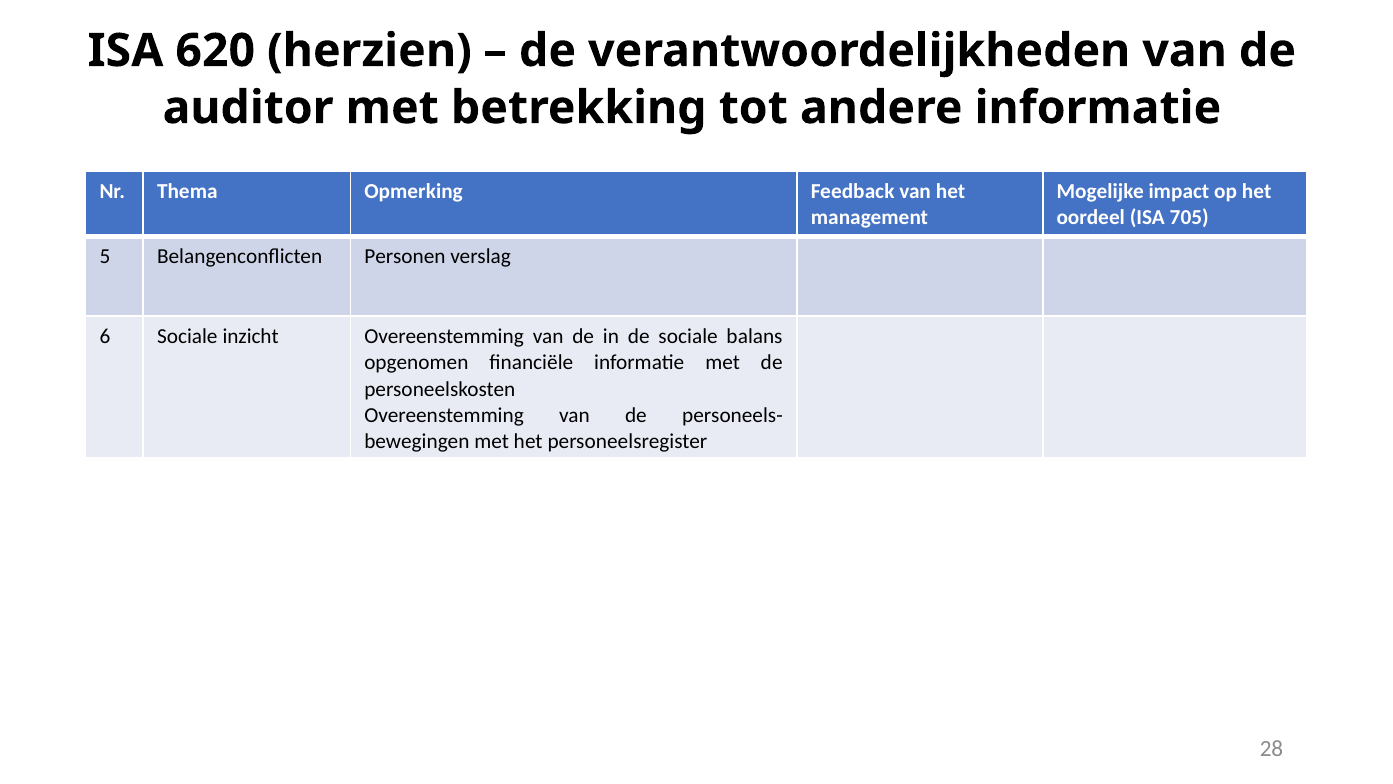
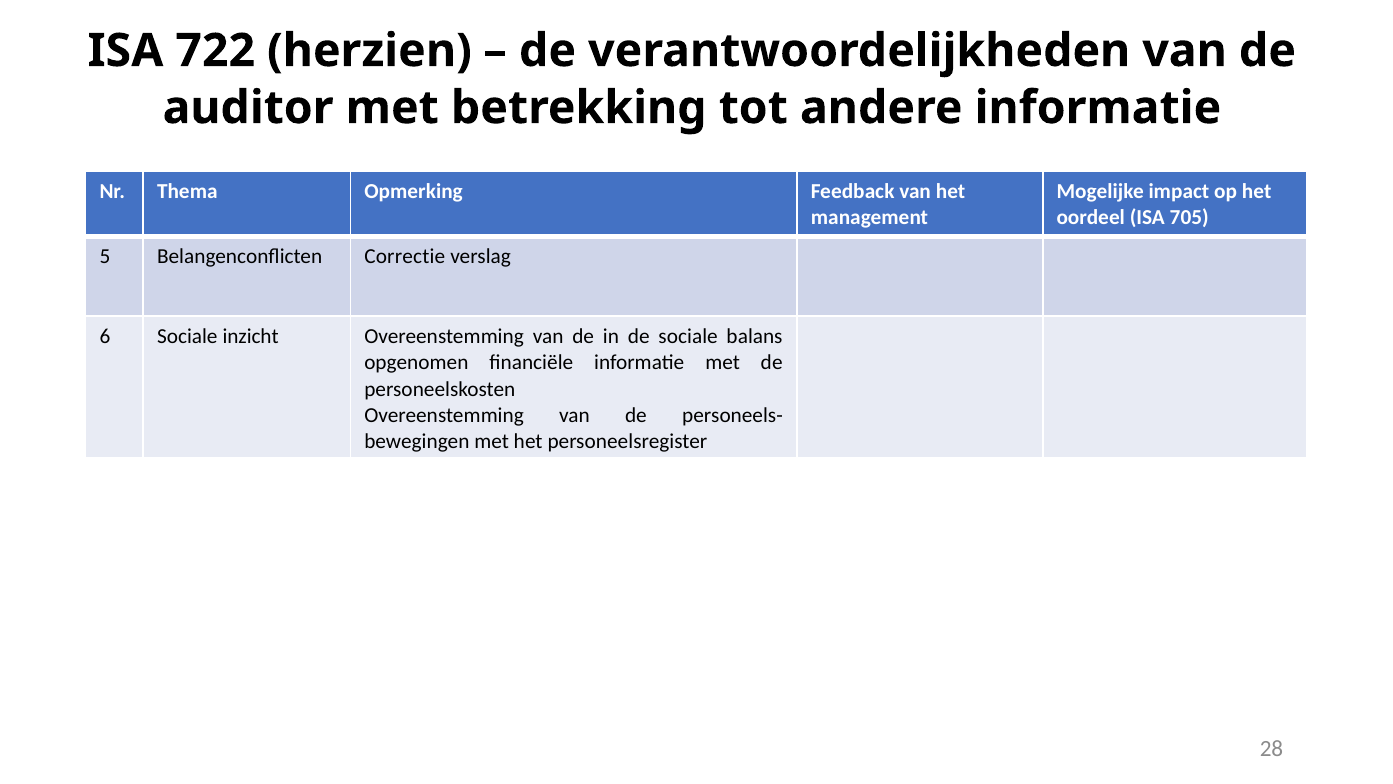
620: 620 -> 722
Personen: Personen -> Correctie
